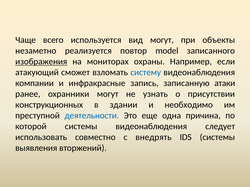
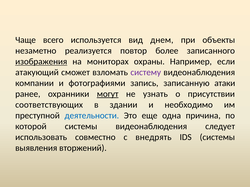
вид могут: могут -> днем
model: model -> более
систему colour: blue -> purple
инфракрасные: инфракрасные -> фотографиями
могут at (108, 94) underline: none -> present
конструкционных: конструкционных -> соответствующих
